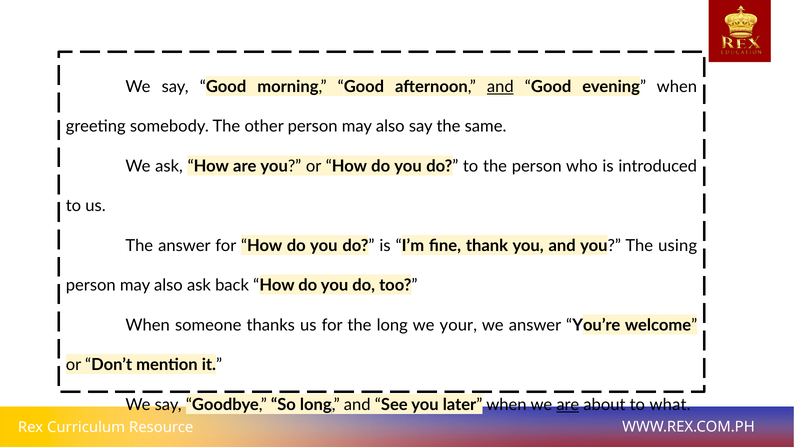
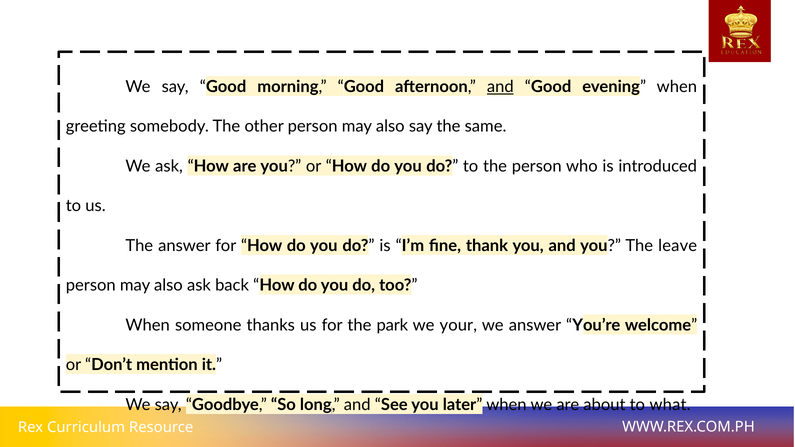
using: using -> leave
the long: long -> park
are at (568, 405) underline: present -> none
